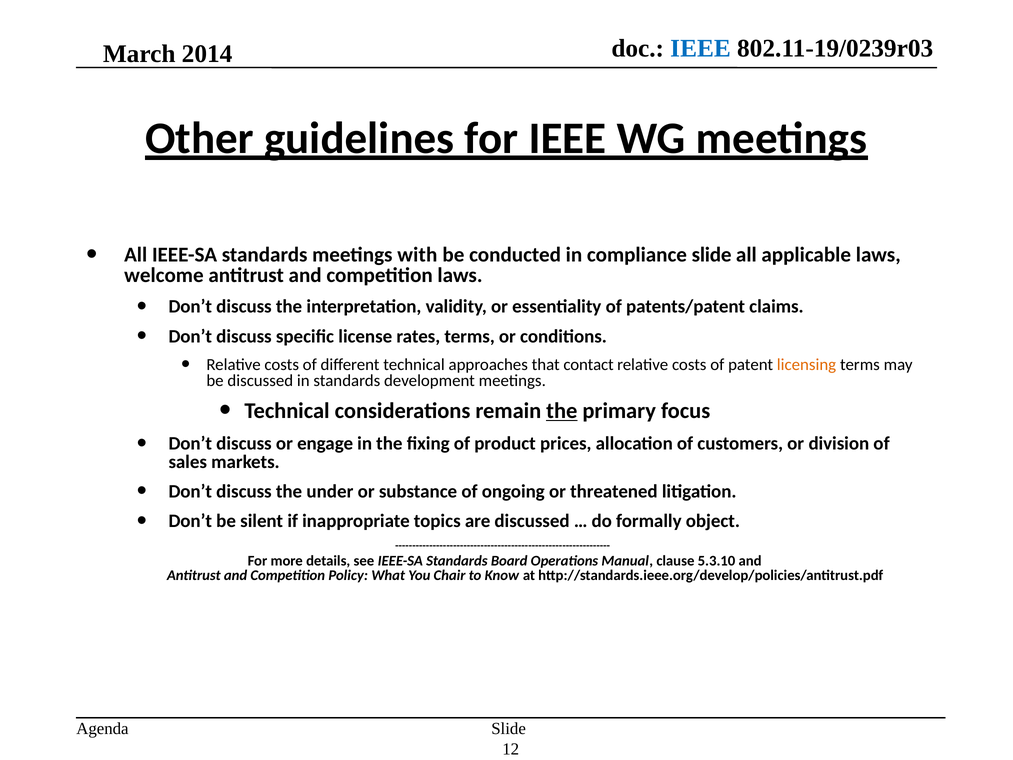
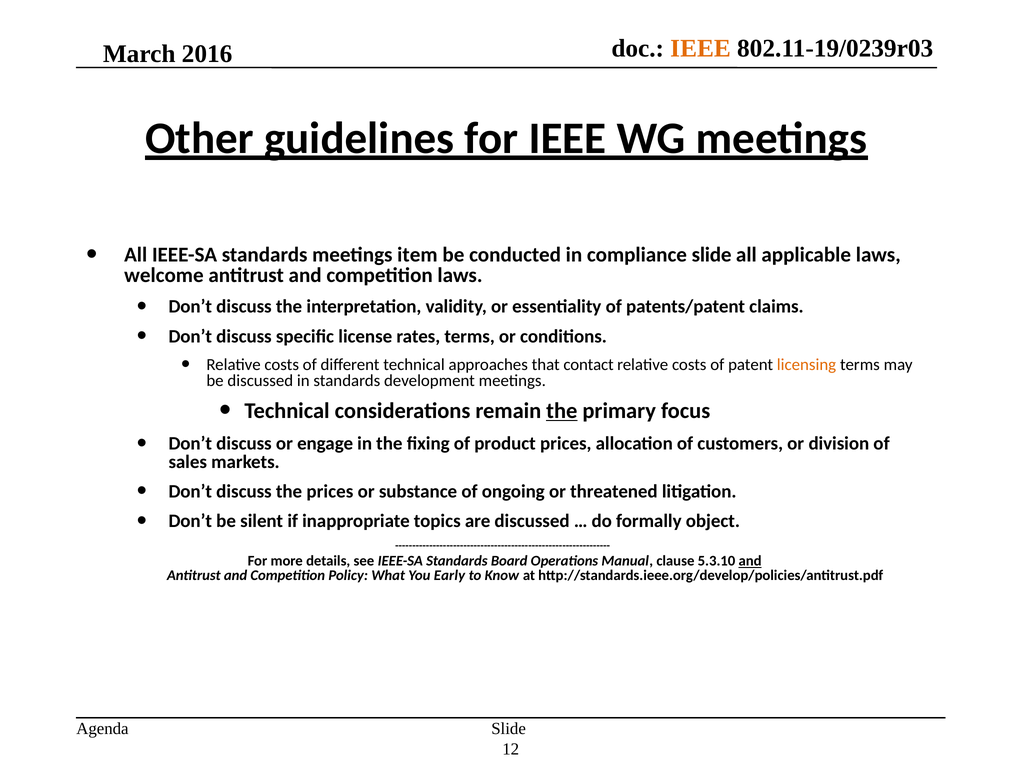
IEEE at (701, 48) colour: blue -> orange
2014: 2014 -> 2016
with: with -> item
the under: under -> prices
and at (750, 561) underline: none -> present
Chair: Chair -> Early
